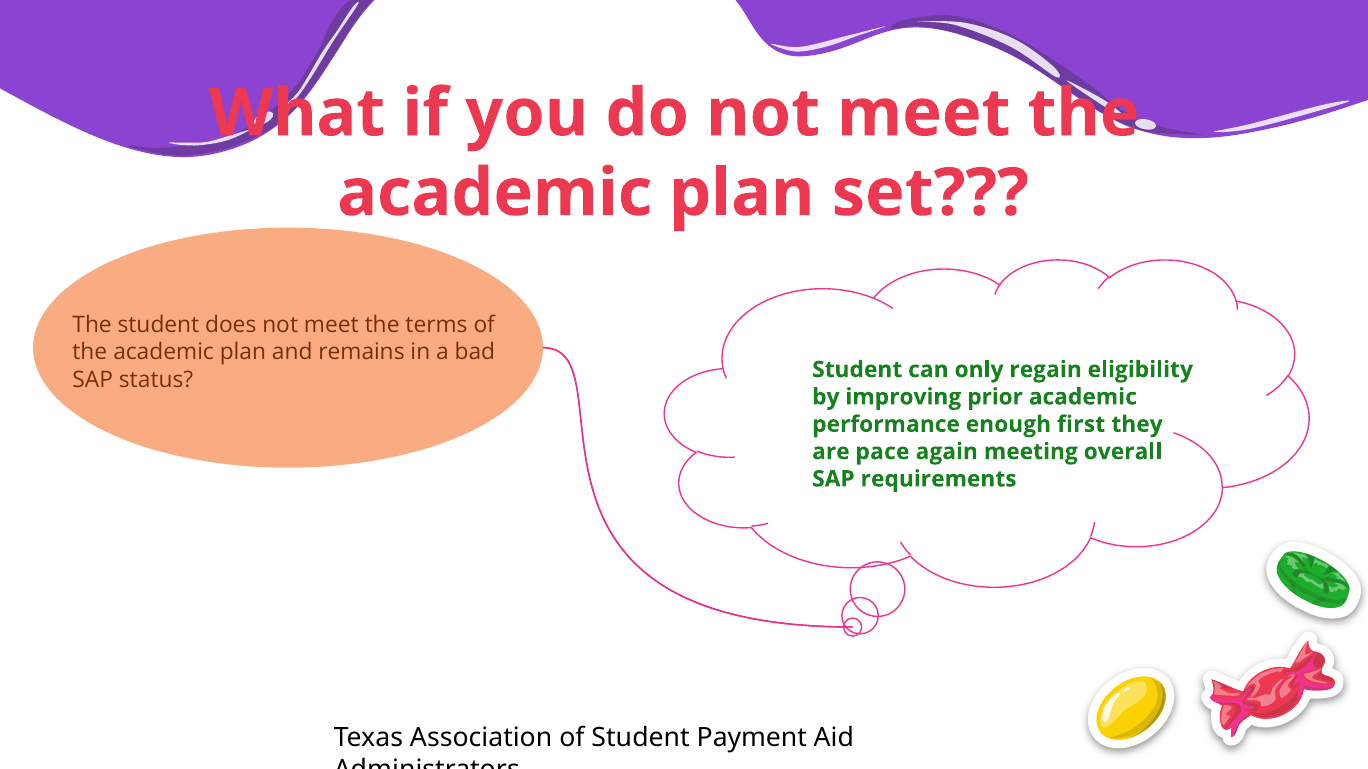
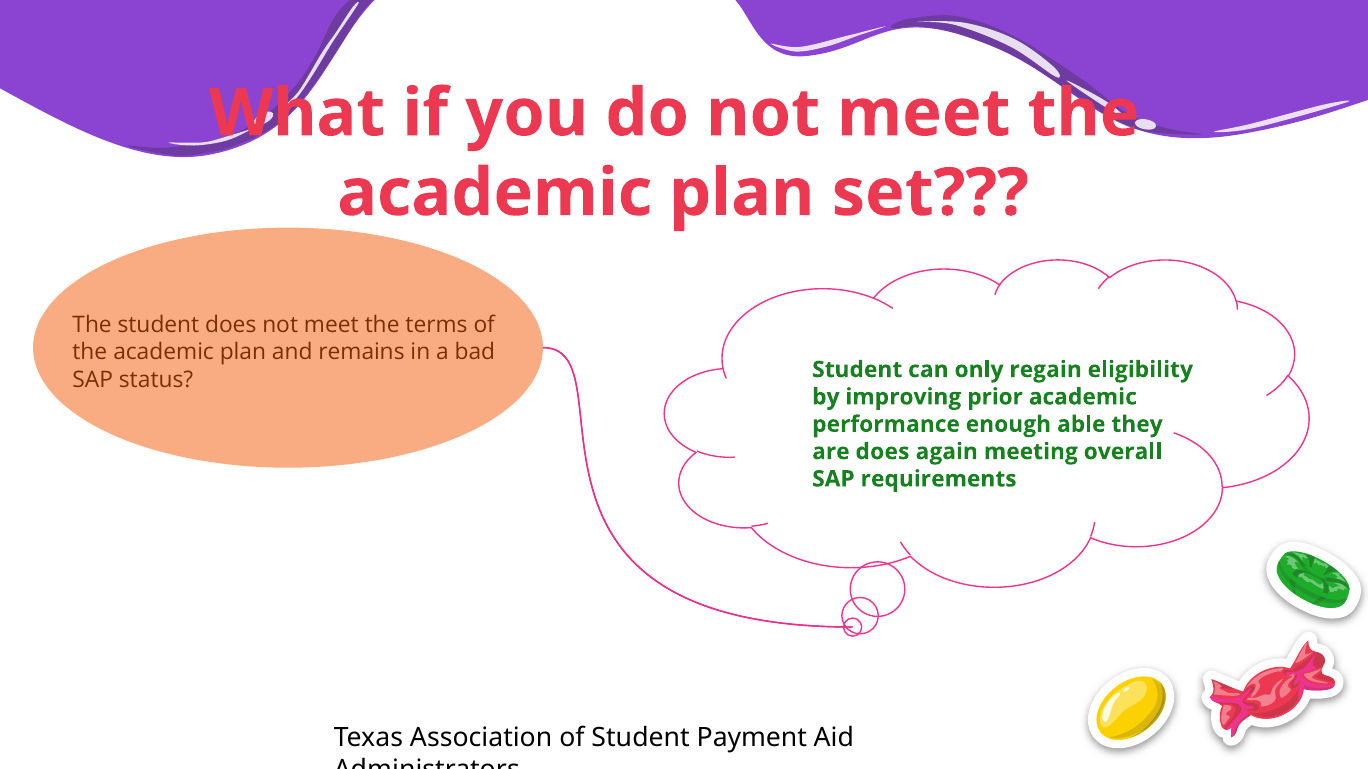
first: first -> able
are pace: pace -> does
